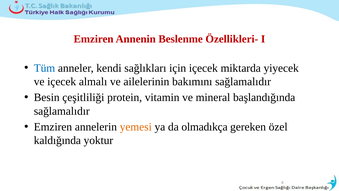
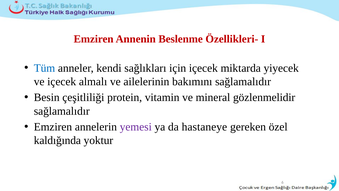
başlandığında: başlandığında -> gözlenmelidir
yemesi colour: orange -> purple
olmadıkça: olmadıkça -> hastaneye
